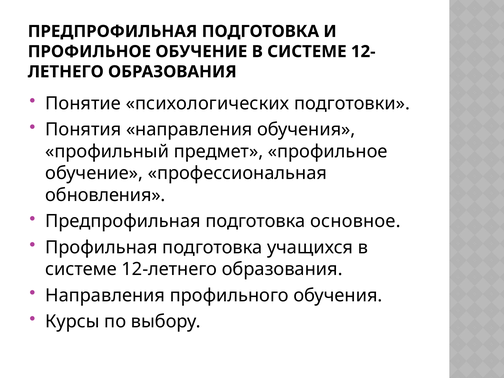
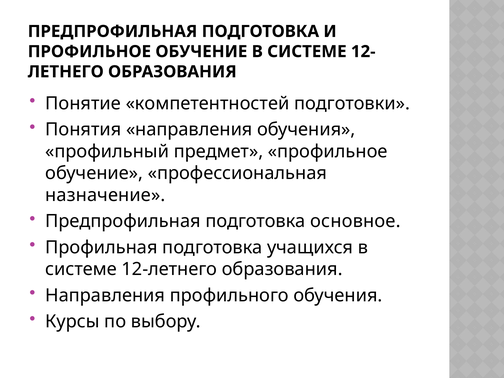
психологических: психологических -> компетентностей
обновления: обновления -> назначение
